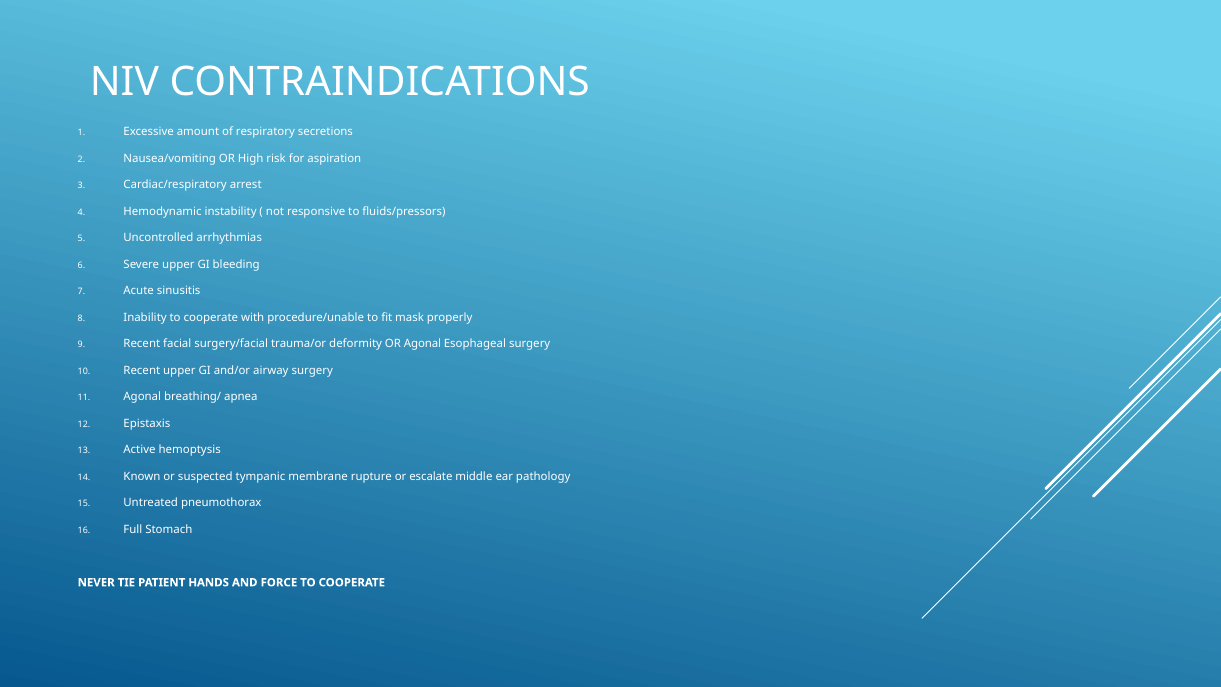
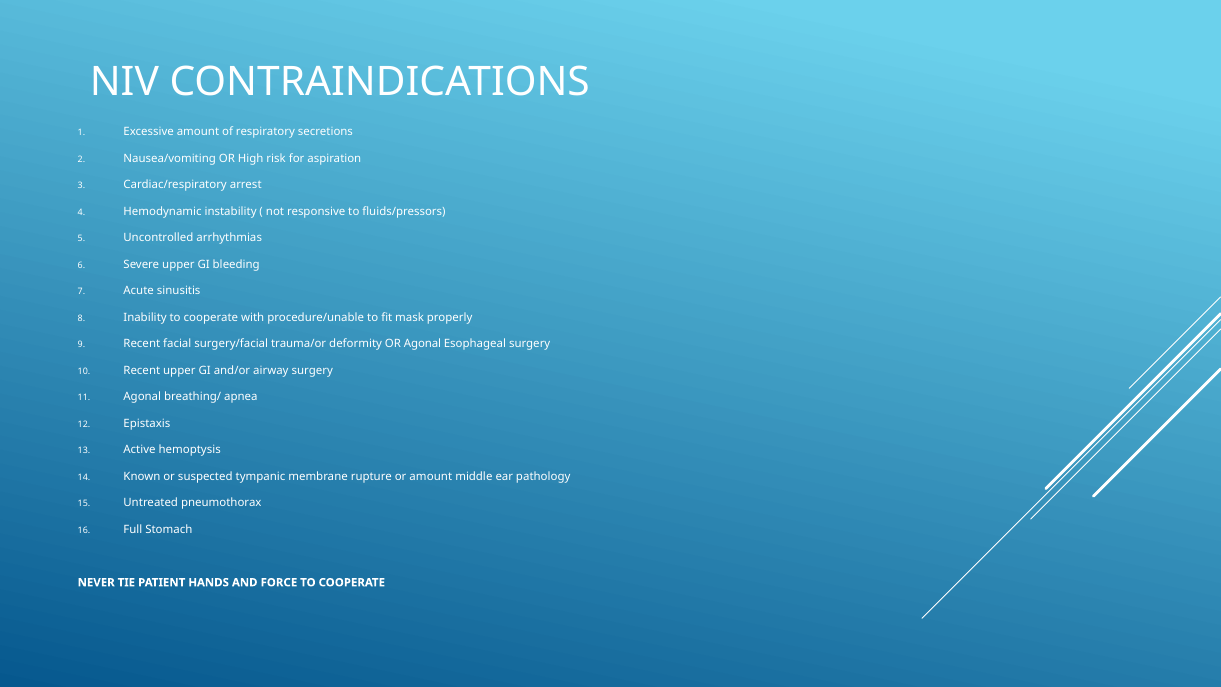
or escalate: escalate -> amount
